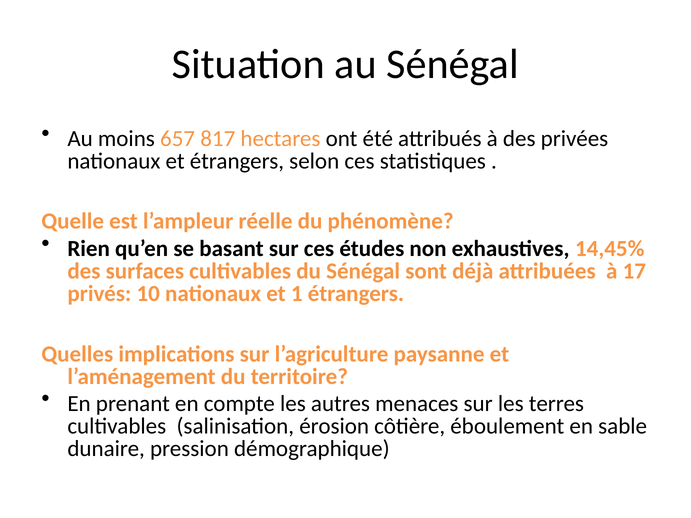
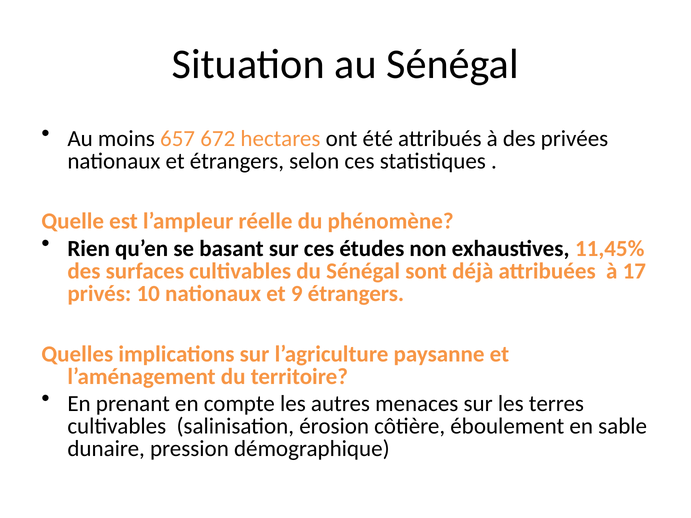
817: 817 -> 672
14,45%: 14,45% -> 11,45%
1: 1 -> 9
